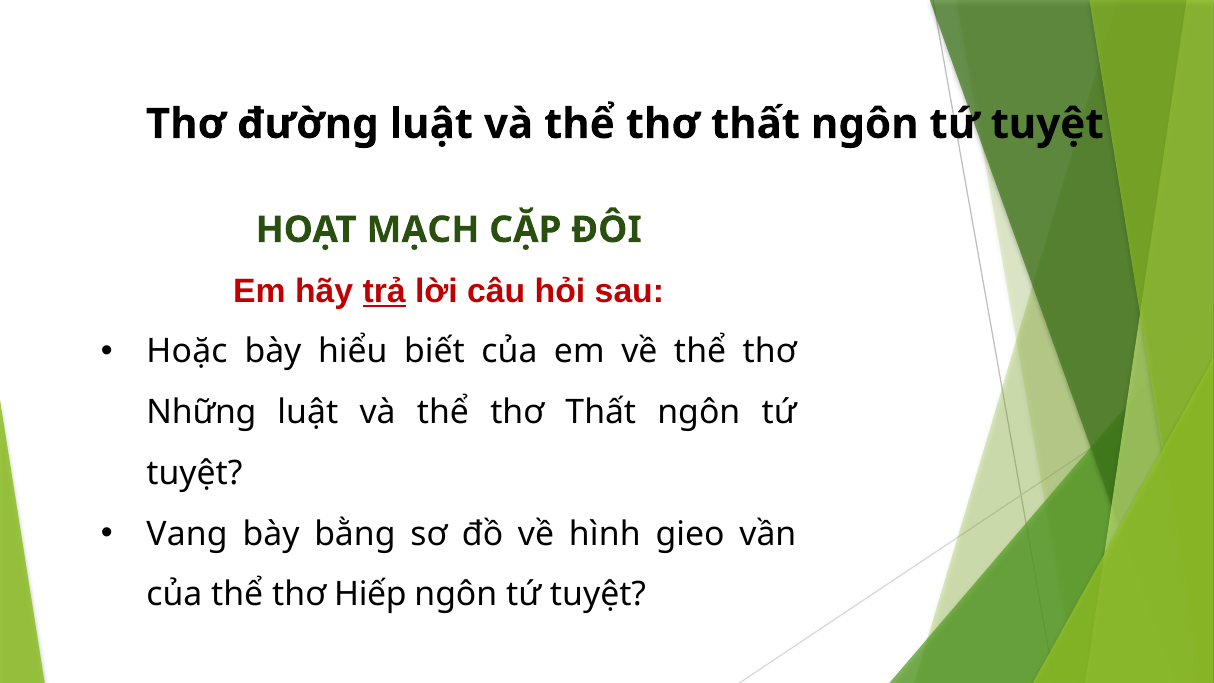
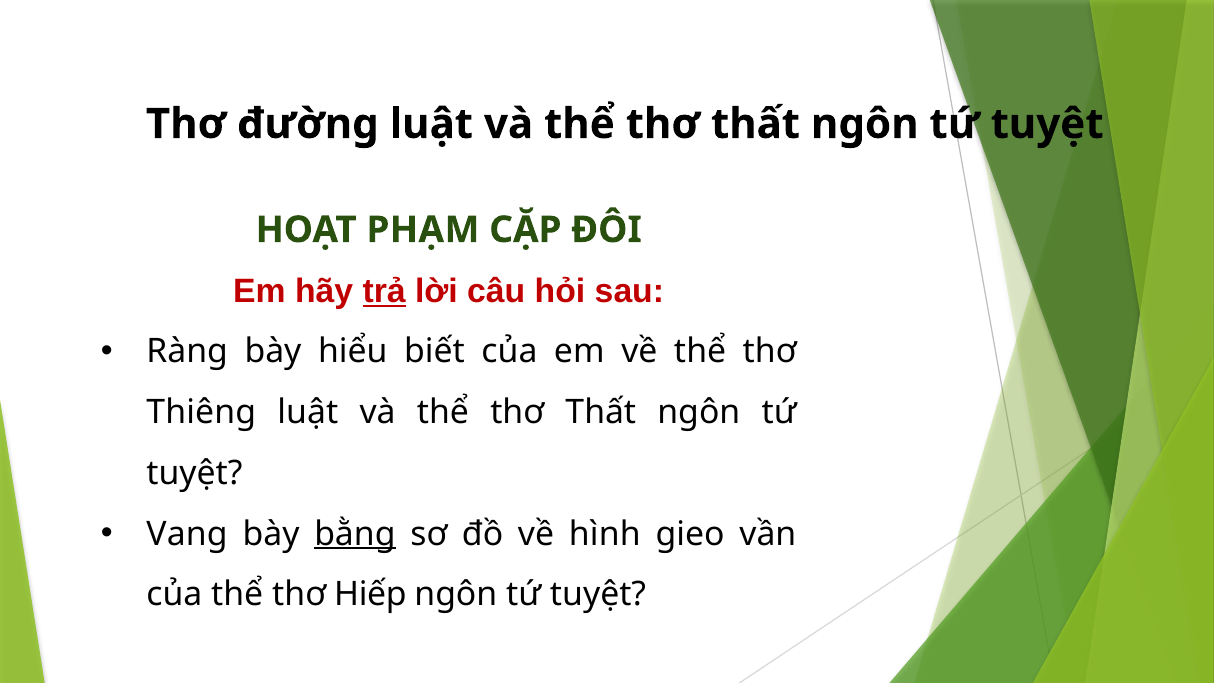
MẠCH: MẠCH -> PHẠM
Hoặc: Hoặc -> Ràng
Những: Những -> Thiêng
bằng underline: none -> present
